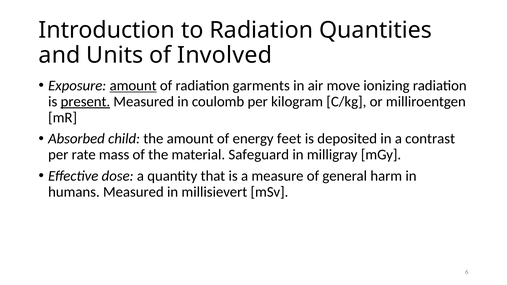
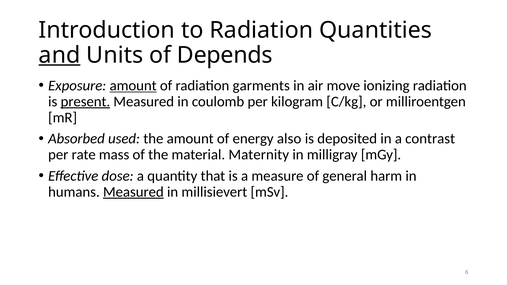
and underline: none -> present
Involved: Involved -> Depends
child: child -> used
feet: feet -> also
Safeguard: Safeguard -> Maternity
Measured at (133, 192) underline: none -> present
